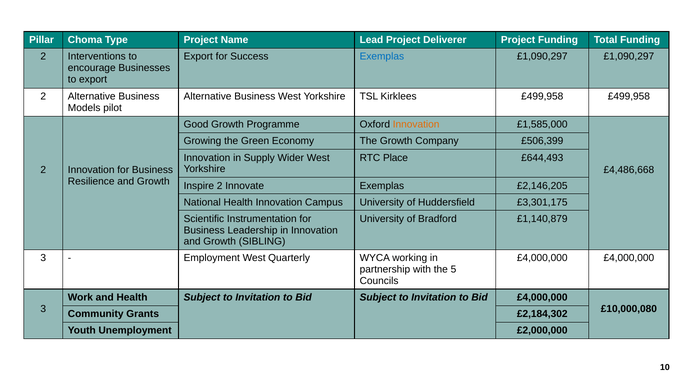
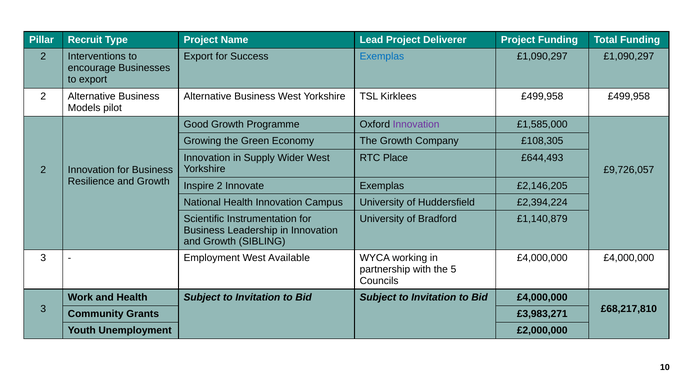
Choma: Choma -> Recruit
Innovation at (416, 125) colour: orange -> purple
£506,399: £506,399 -> £108,305
£4,486,668: £4,486,668 -> £9,726,057
£3,301,175: £3,301,175 -> £2,394,224
Quarterly: Quarterly -> Available
£10,000,080: £10,000,080 -> £68,217,810
£2,184,302: £2,184,302 -> £3,983,271
